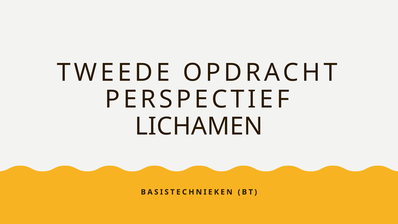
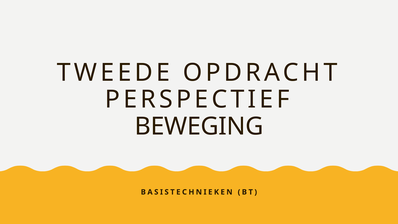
LICHAMEN: LICHAMEN -> BEWEGING
